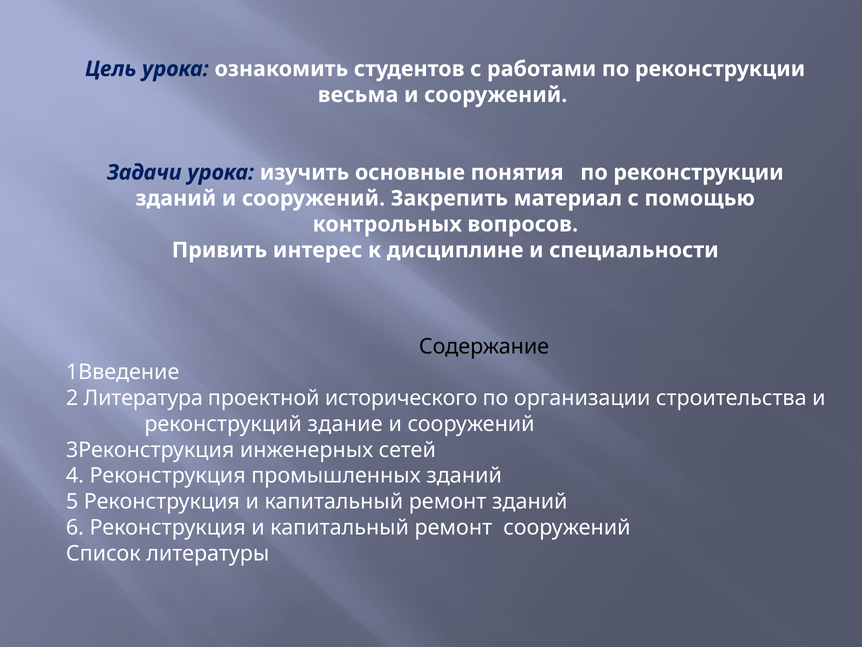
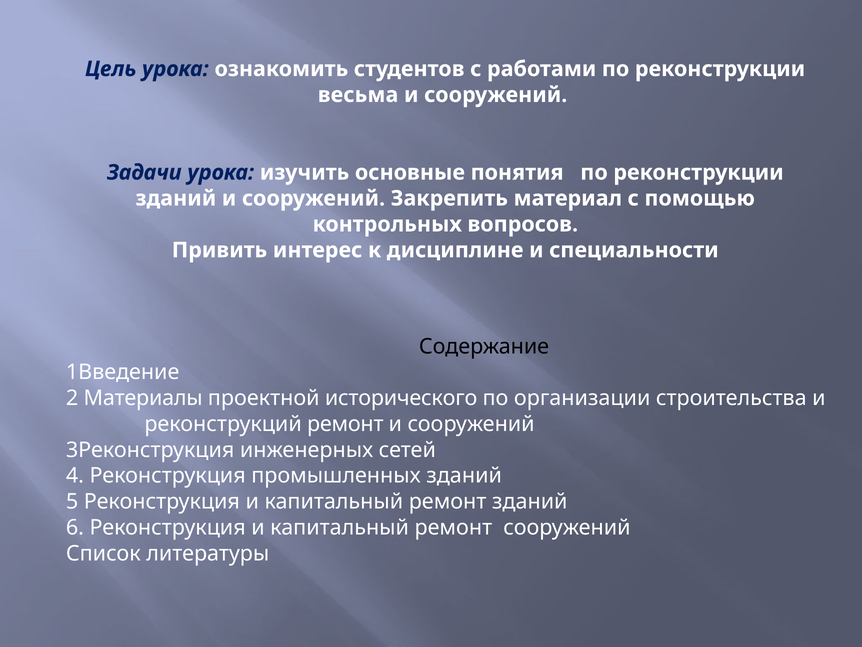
Литература: Литература -> Материалы
реконструкций здание: здание -> ремонт
